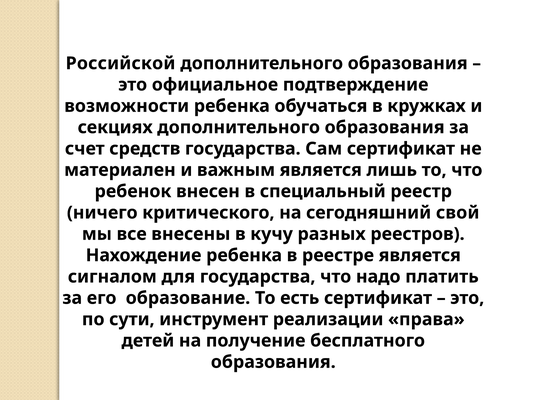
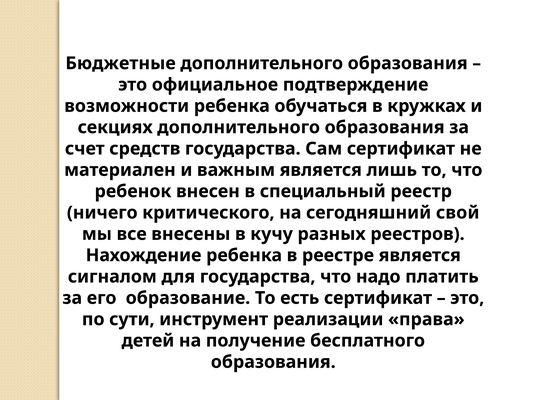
Российской: Российской -> Бюджетные
